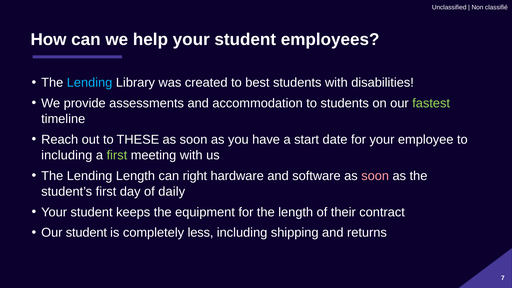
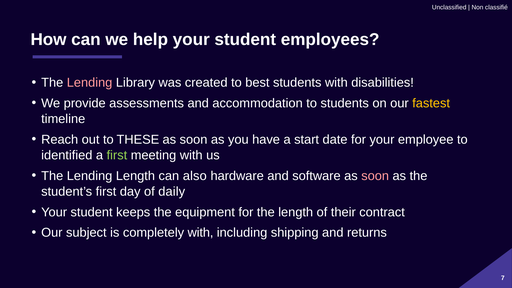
Lending at (90, 83) colour: light blue -> pink
fastest colour: light green -> yellow
including at (67, 155): including -> identified
right: right -> also
Our student: student -> subject
completely less: less -> with
